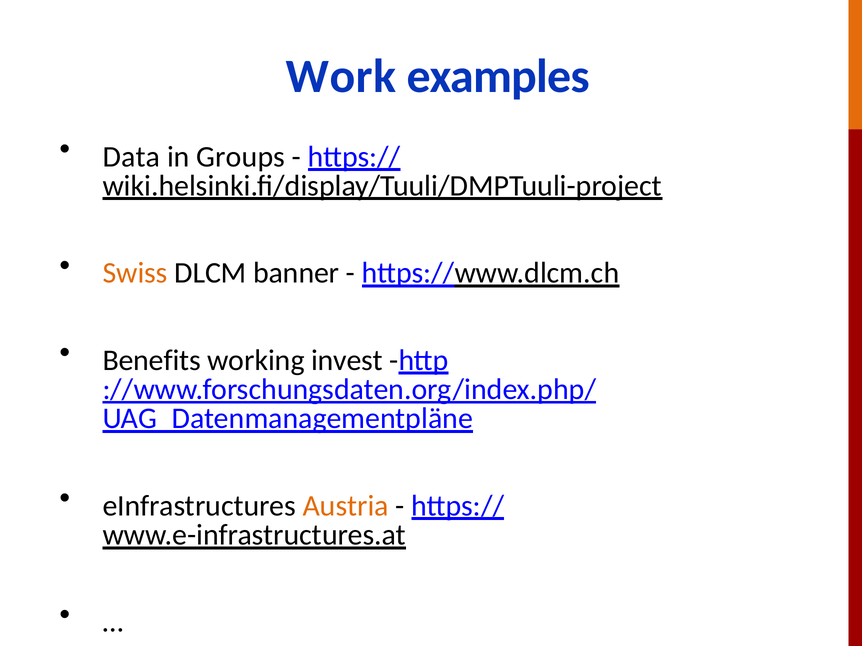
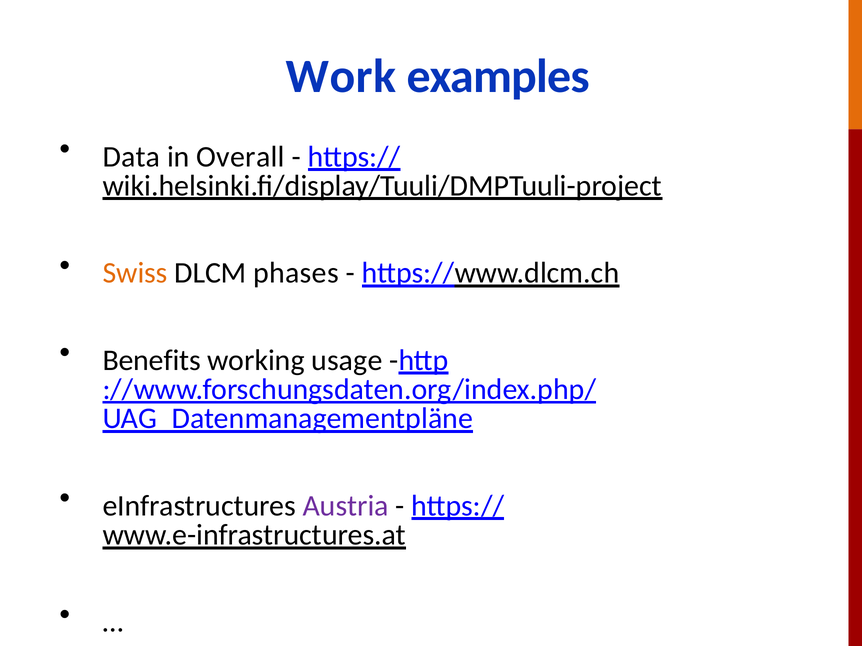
Groups: Groups -> Overall
banner: banner -> phases
invest: invest -> usage
Austria colour: orange -> purple
